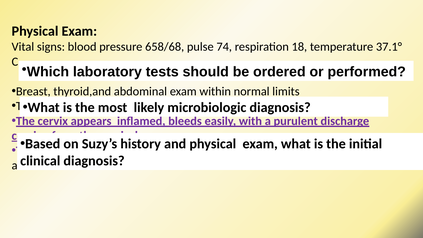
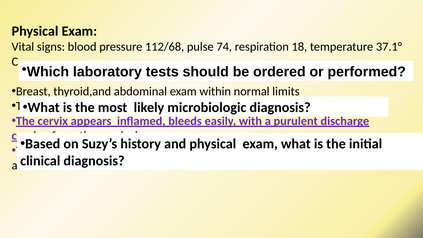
658/68: 658/68 -> 112/68
